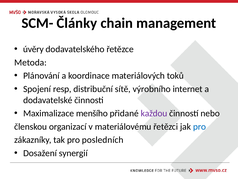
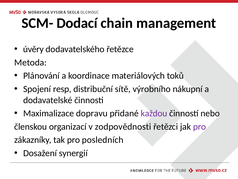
Články: Články -> Dodací
internet: internet -> nákupní
menšího: menšího -> dopravu
materiálovému: materiálovému -> zodpovědnosti
pro at (199, 126) colour: blue -> purple
